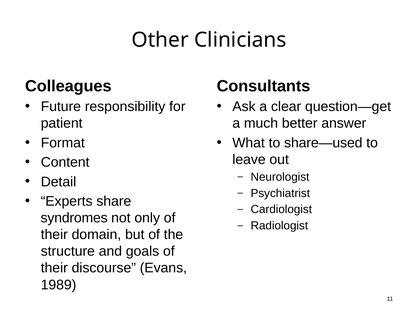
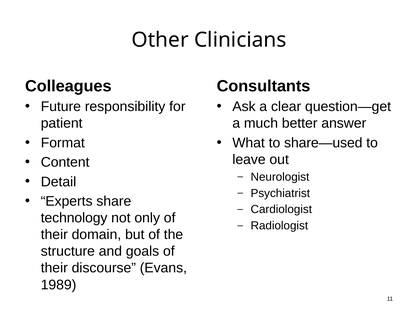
syndromes: syndromes -> technology
